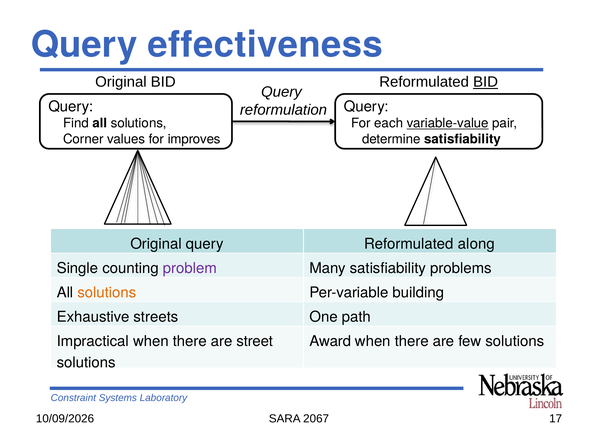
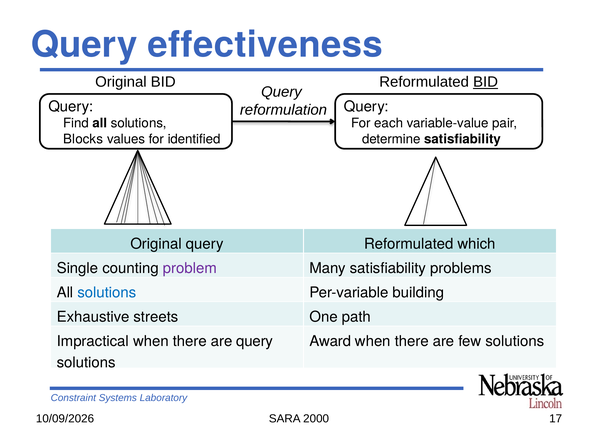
variable-value underline: present -> none
Corner: Corner -> Blocks
improves: improves -> identified
along: along -> which
solutions at (107, 293) colour: orange -> blue
are street: street -> query
2067: 2067 -> 2000
